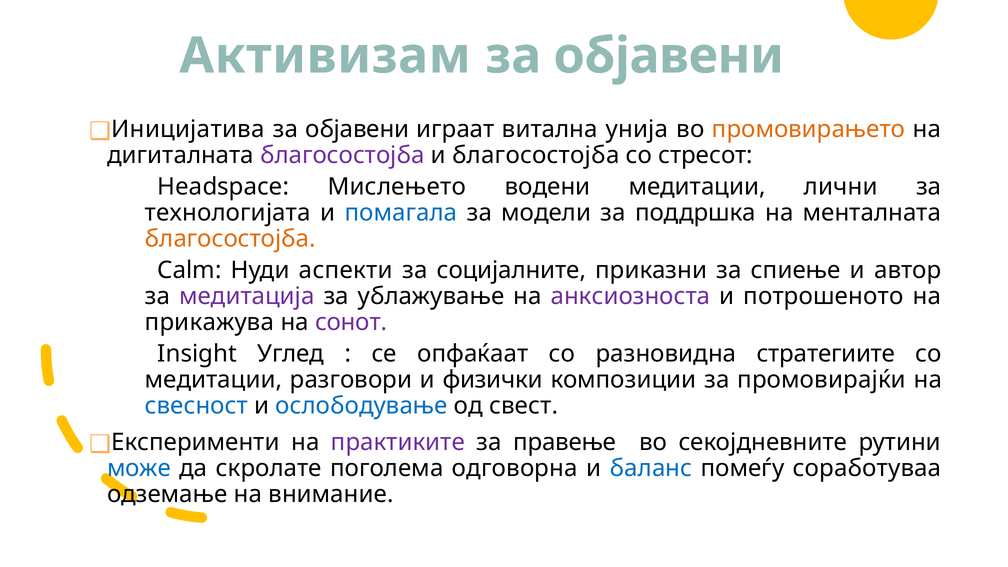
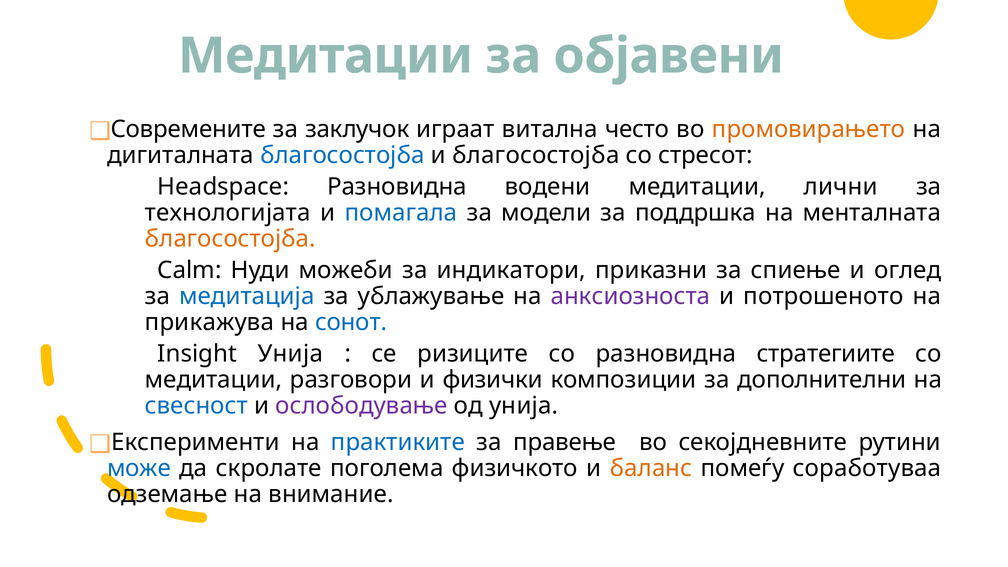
Активизам at (325, 56): Активизам -> Медитации
Иницијатива: Иницијатива -> Современите
објавени at (357, 129): објавени -> заклучок
унија: унија -> често
благосостојба at (342, 155) colour: purple -> blue
Мислењето at (397, 187): Мислењето -> Разновидна
аспекти: аспекти -> можеби
социјалните: социјалните -> индикатори
автор: автор -> оглед
медитација colour: purple -> blue
сонот colour: purple -> blue
Углед at (291, 354): Углед -> Унија
опфаќаат: опфаќаат -> ризиците
промовирајќи: промовирајќи -> дополнителни
ослободување colour: blue -> purple
од свест: свест -> унија
практиките colour: purple -> blue
одговорна: одговорна -> физичкото
баланс colour: blue -> orange
